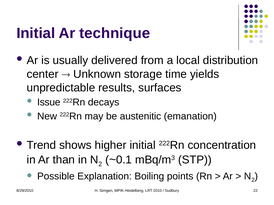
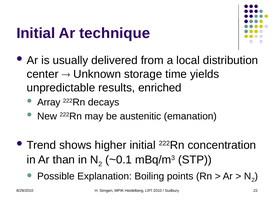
surfaces: surfaces -> enriched
Issue: Issue -> Array
